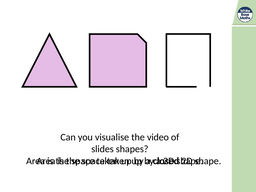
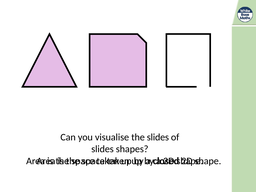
the video: video -> slides
